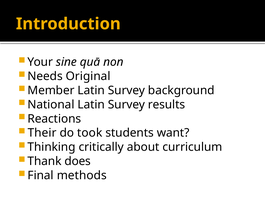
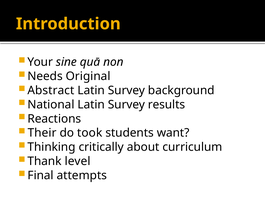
Member: Member -> Abstract
does: does -> level
methods: methods -> attempts
